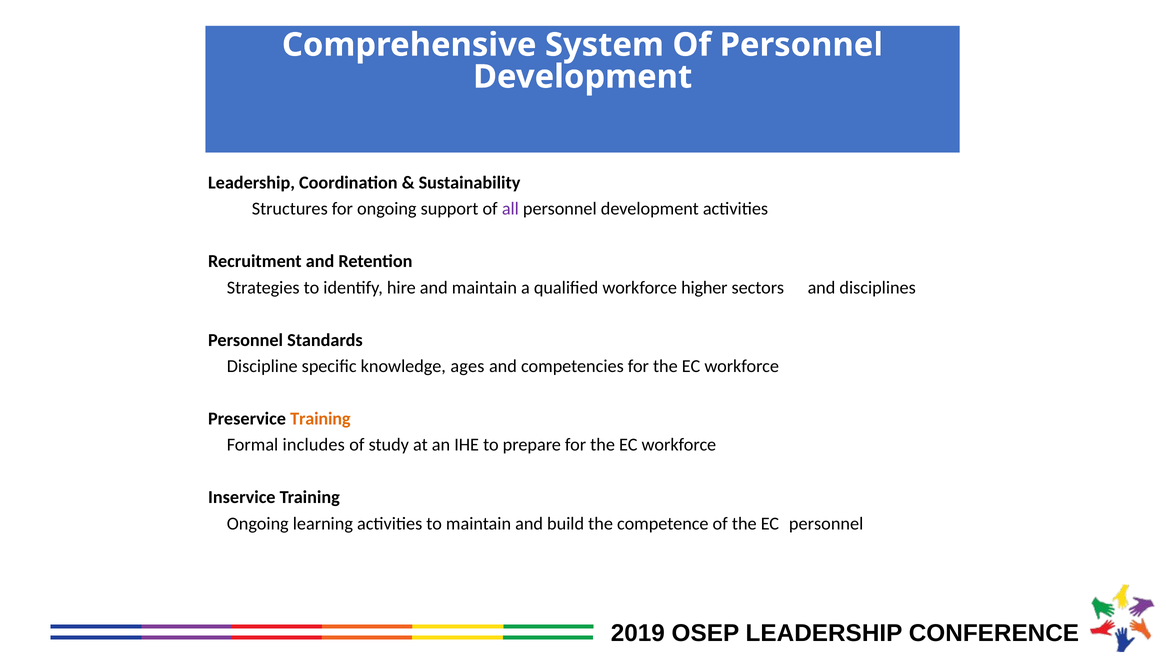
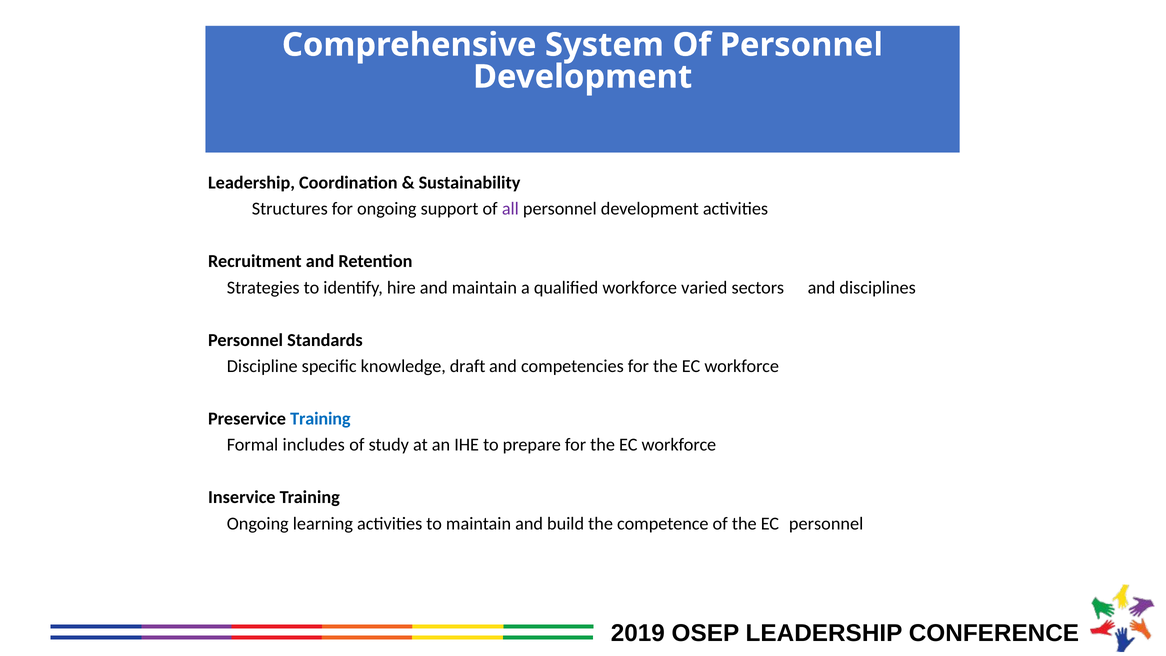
higher: higher -> varied
ages: ages -> draft
Training at (320, 419) colour: orange -> blue
